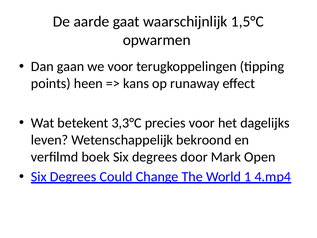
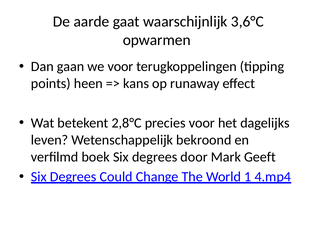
1,5°C: 1,5°C -> 3,6°C
3,3°C: 3,3°C -> 2,8°C
Open: Open -> Geeft
